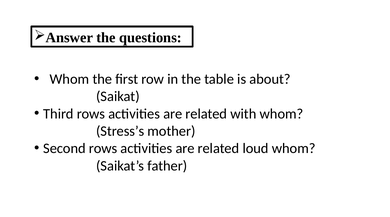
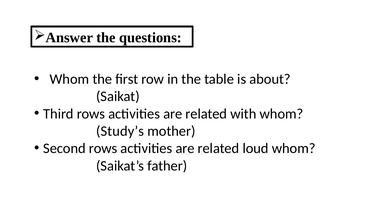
Stress’s: Stress’s -> Study’s
